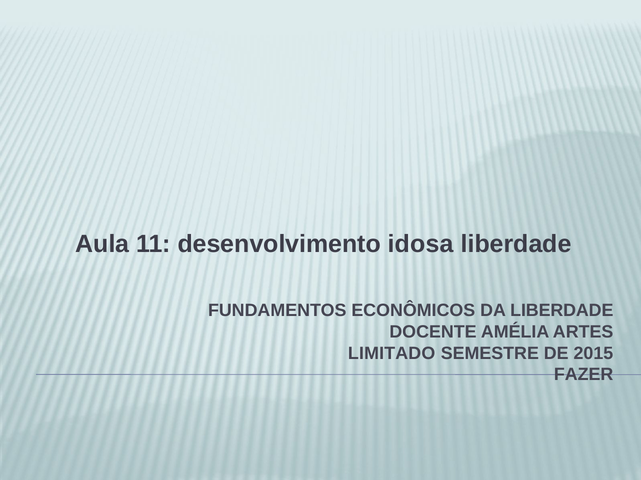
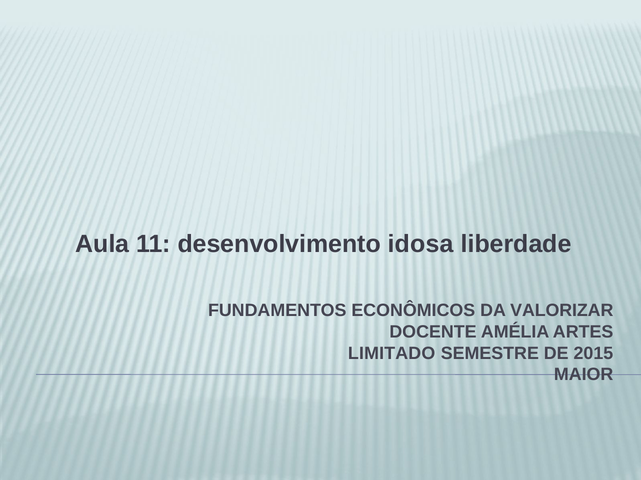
DA LIBERDADE: LIBERDADE -> VALORIZAR
FAZER: FAZER -> MAIOR
